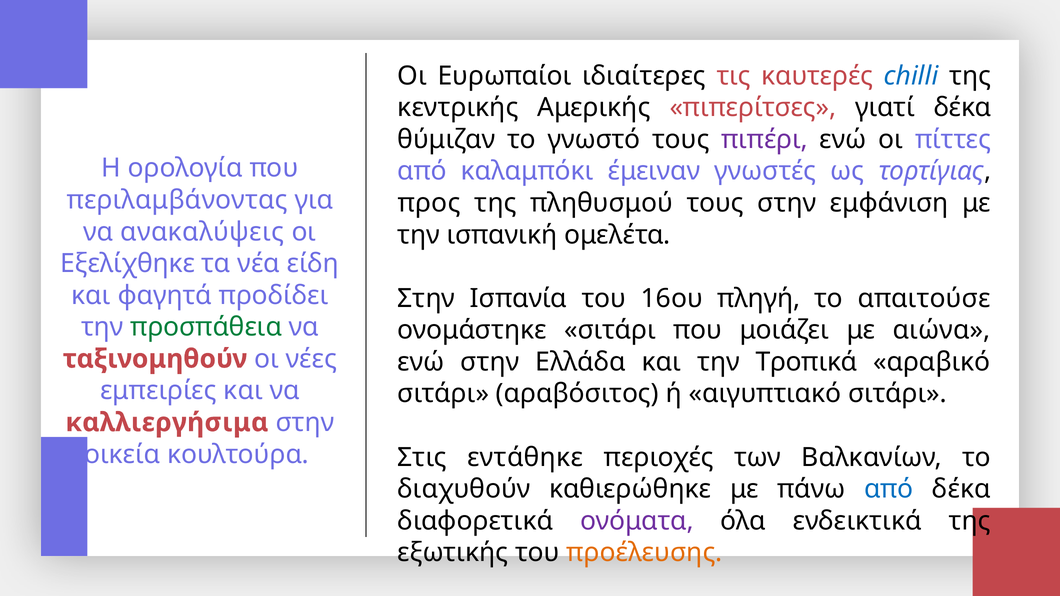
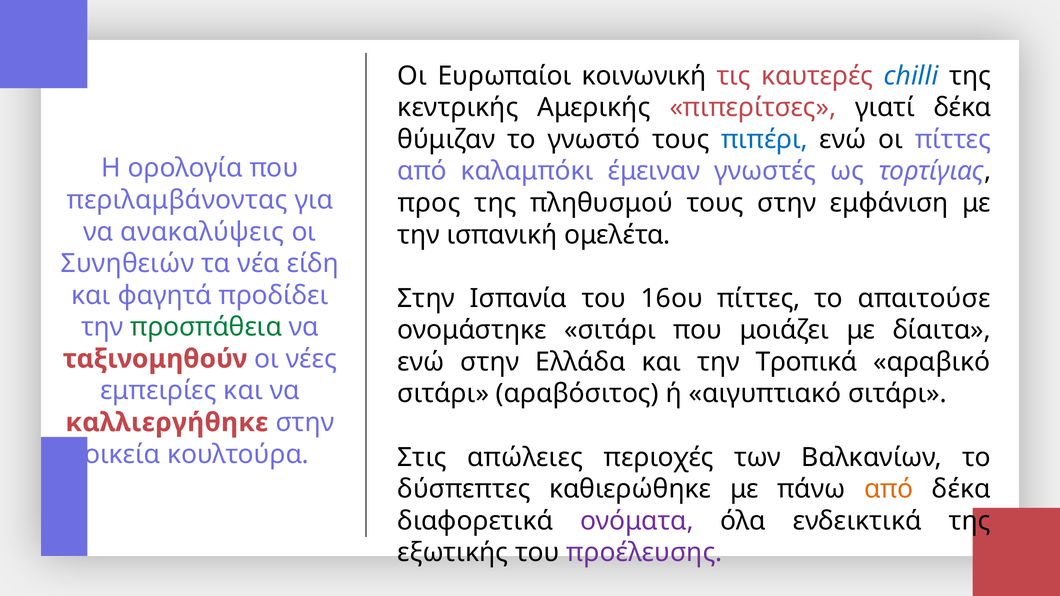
ιδιαίτερες: ιδιαίτερες -> κοινωνική
πιπέρι colour: purple -> blue
Εξελίχθηκε: Εξελίχθηκε -> Συνηθειών
16ου πληγή: πληγή -> πίττες
αιώνα: αιώνα -> δίαιτα
καλλιεργήσιμα: καλλιεργήσιμα -> καλλιεργήθηκε
εντάθηκε: εντάθηκε -> απώλειες
διαχυθούν: διαχυθούν -> δύσπεπτες
από at (889, 489) colour: blue -> orange
προέλευσης colour: orange -> purple
